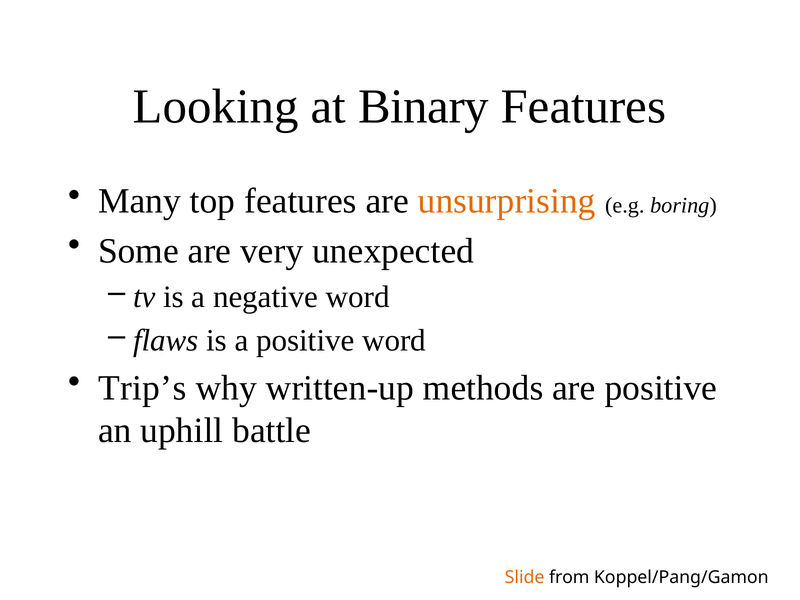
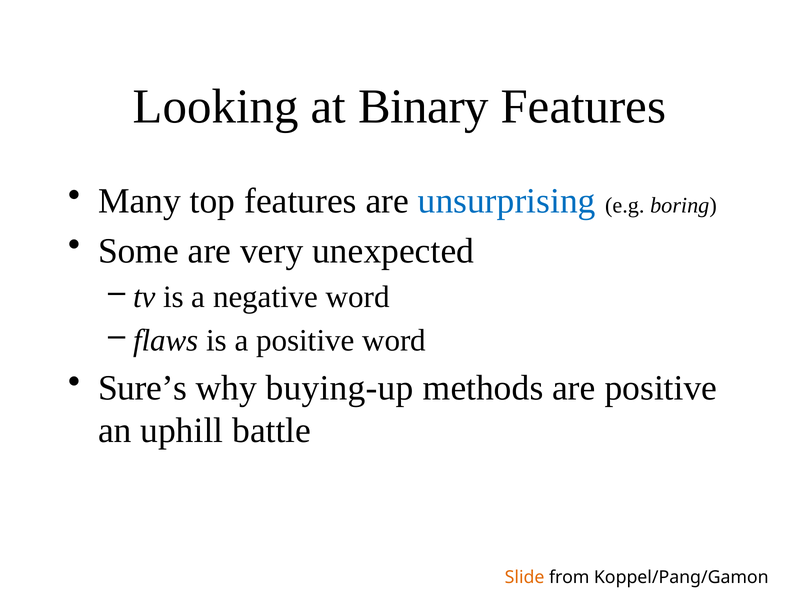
unsurprising colour: orange -> blue
Trip’s: Trip’s -> Sure’s
written-up: written-up -> buying-up
